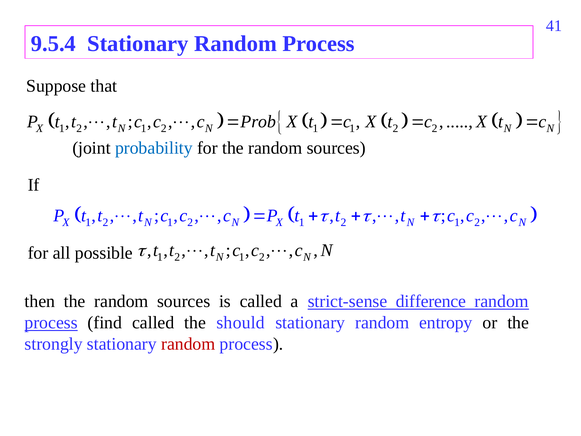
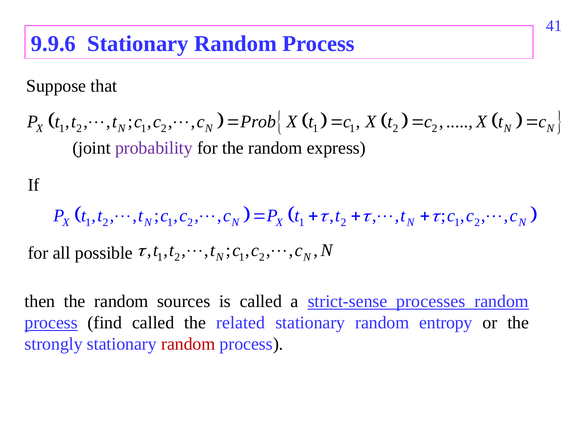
9.5.4: 9.5.4 -> 9.9.6
probability colour: blue -> purple
for the random sources: sources -> express
difference: difference -> processes
should: should -> related
